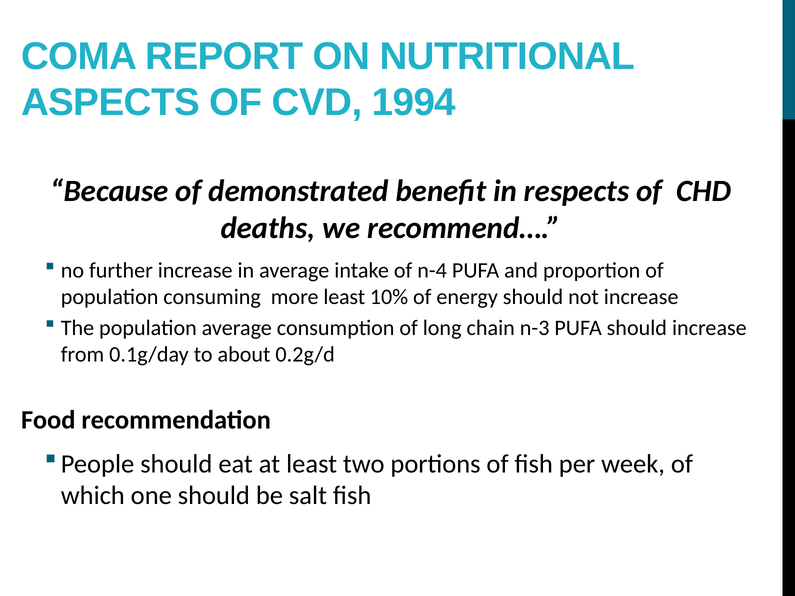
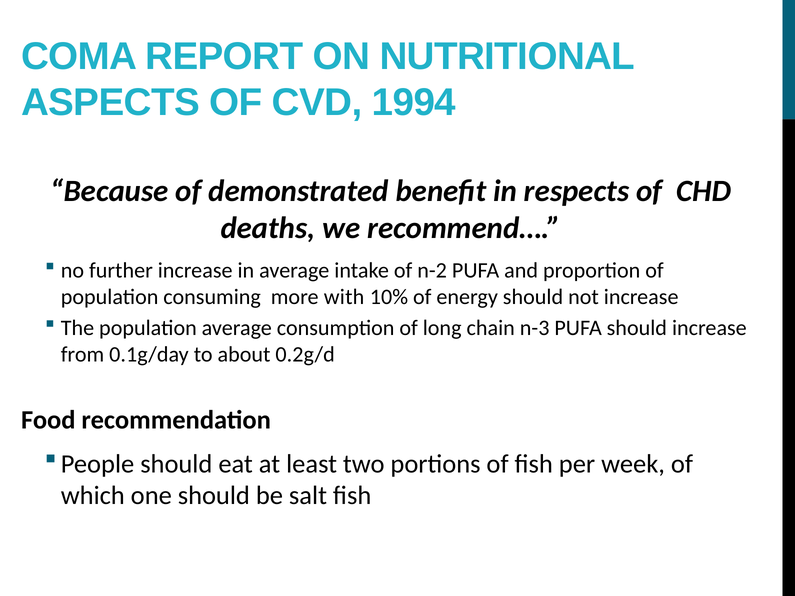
n-4: n-4 -> n-2
more least: least -> with
